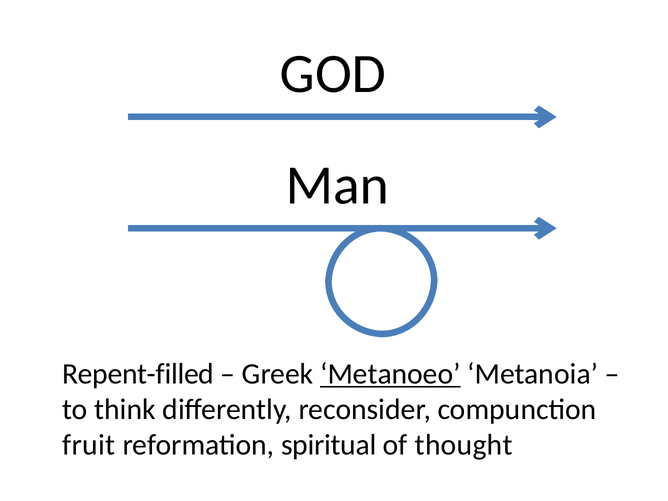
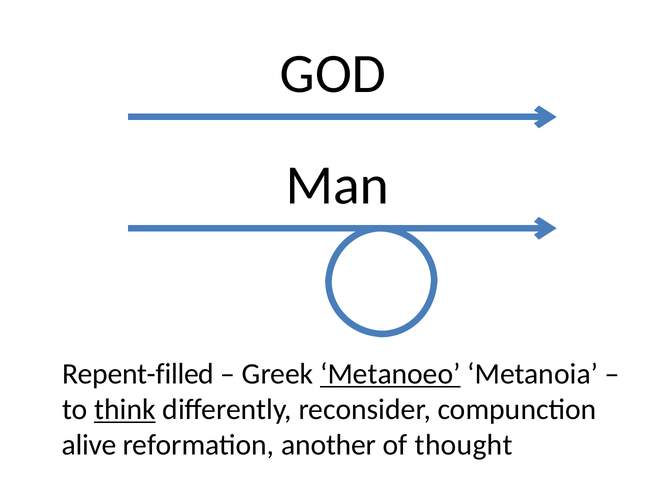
think underline: none -> present
fruit: fruit -> alive
spiritual: spiritual -> another
